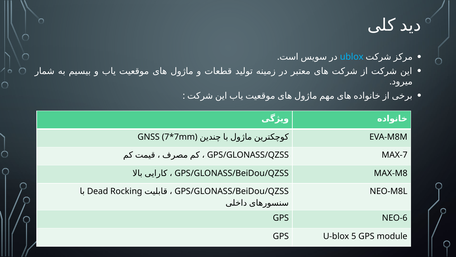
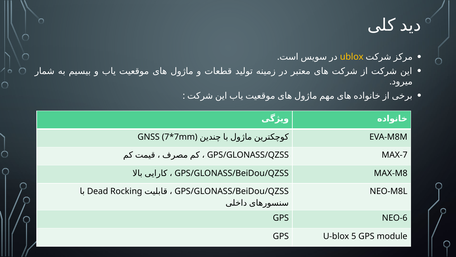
ublox colour: light blue -> yellow
